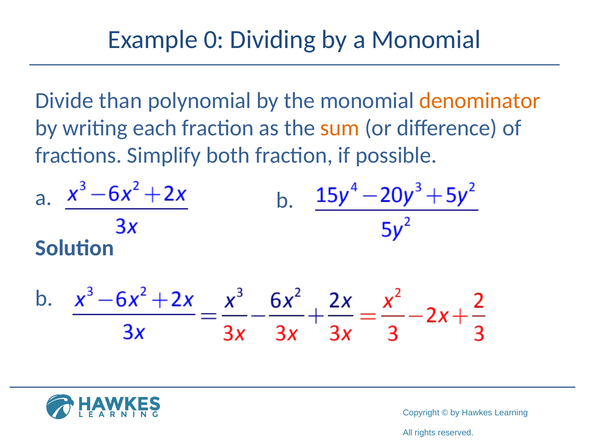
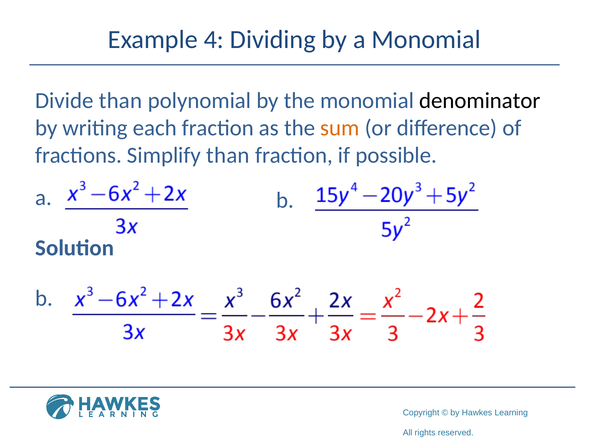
0: 0 -> 4
denominator colour: orange -> black
Simplify both: both -> than
